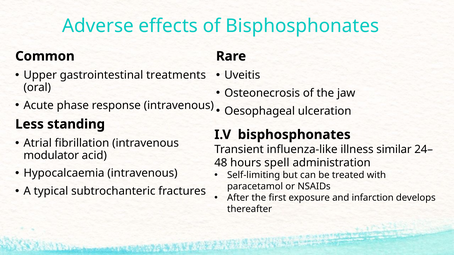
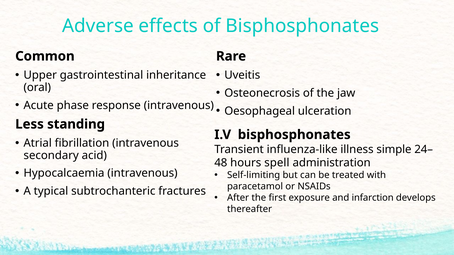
treatments: treatments -> inheritance
similar: similar -> simple
modulator: modulator -> secondary
